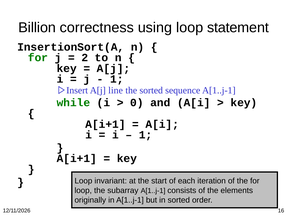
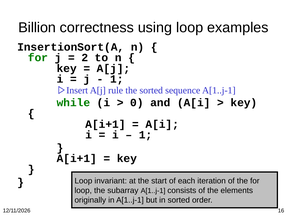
statement: statement -> examples
line: line -> rule
